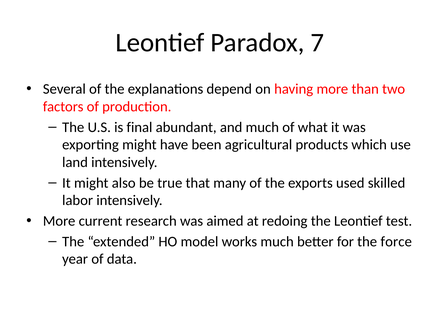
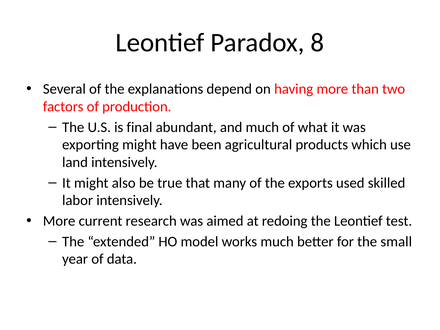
7: 7 -> 8
force: force -> small
